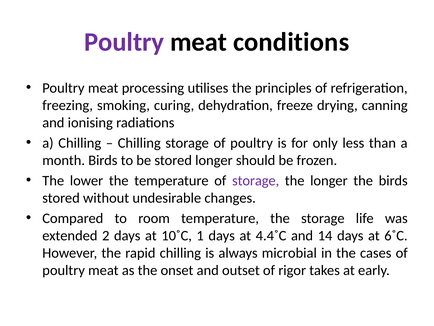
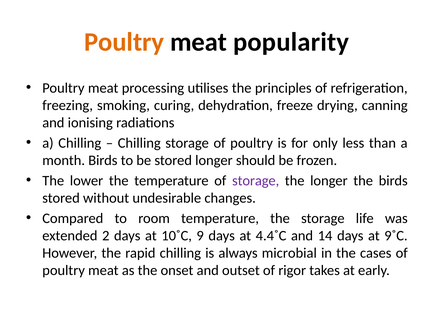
Poultry at (124, 42) colour: purple -> orange
conditions: conditions -> popularity
1: 1 -> 9
6˚C: 6˚C -> 9˚C
